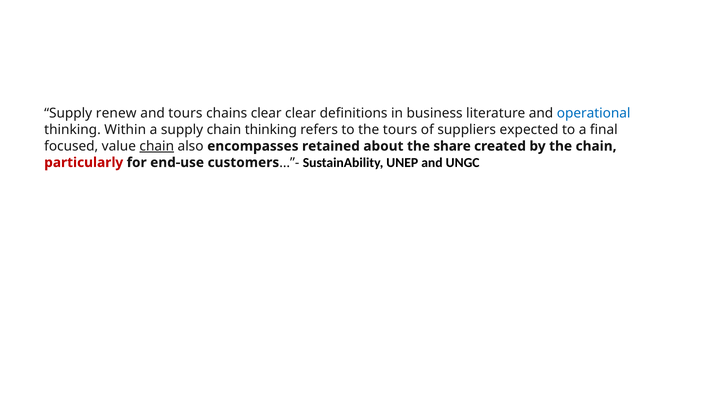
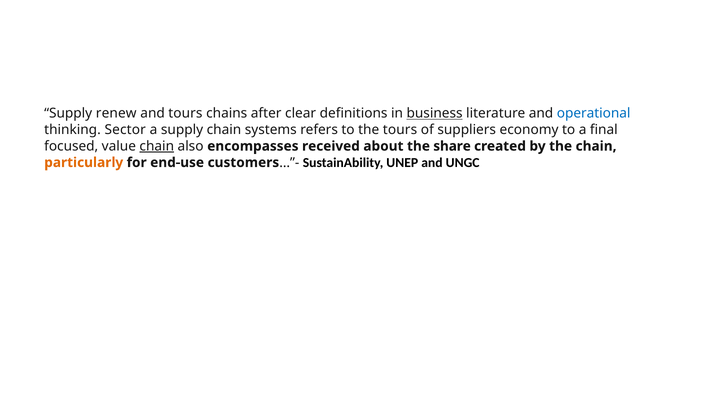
chains clear: clear -> after
business underline: none -> present
Within: Within -> Sector
chain thinking: thinking -> systems
expected: expected -> economy
retained: retained -> received
particularly colour: red -> orange
